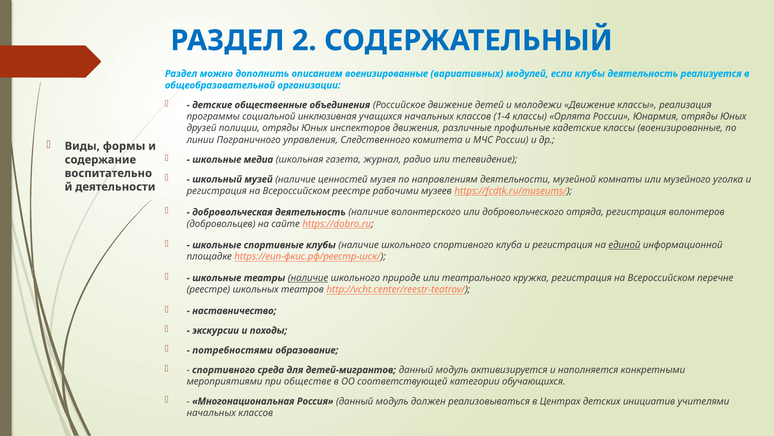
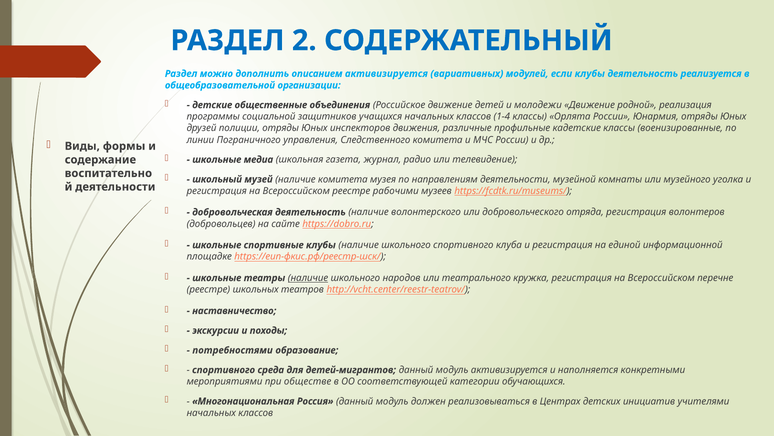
описанием военизированные: военизированные -> активизируется
Движение классы: классы -> родной
инклюзивная: инклюзивная -> защитников
наличие ценностей: ценностей -> комитета
единой underline: present -> none
природе: природе -> народов
